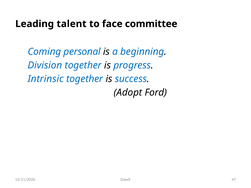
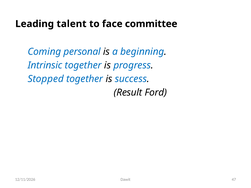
Division: Division -> Intrinsic
Intrinsic: Intrinsic -> Stopped
Adopt: Adopt -> Result
